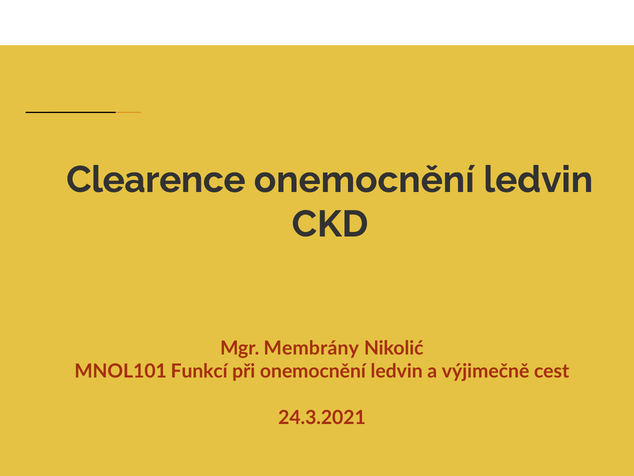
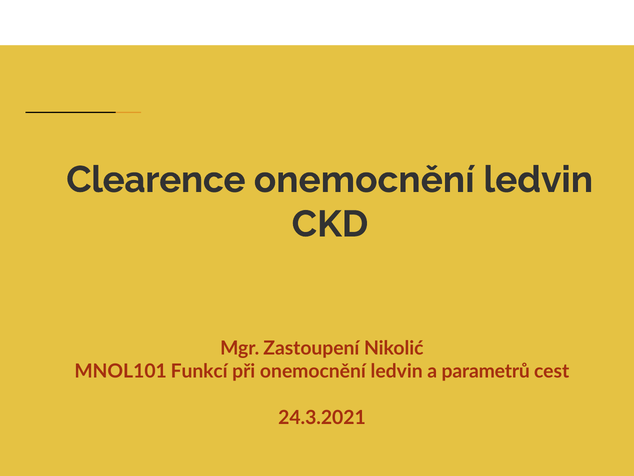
Membrány: Membrány -> Zastoupení
výjimečně: výjimečně -> parametrů
